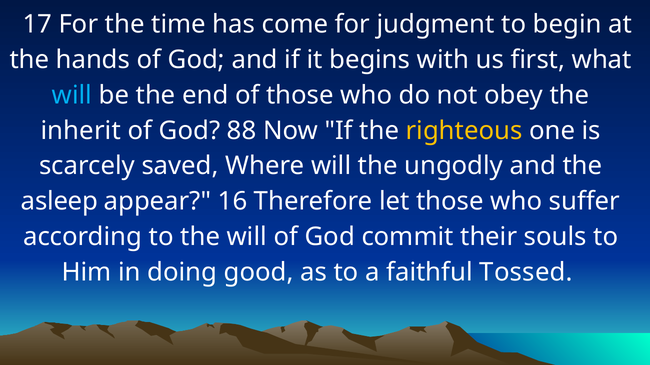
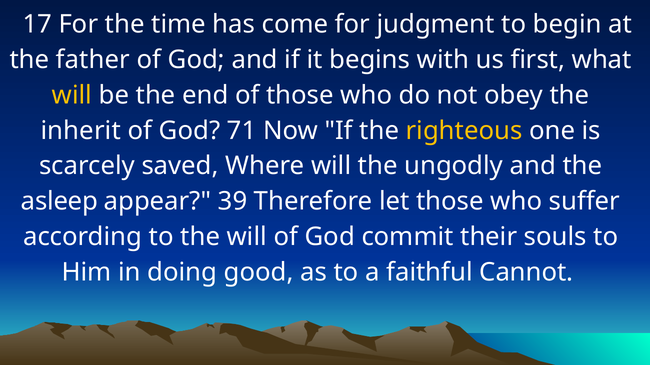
hands: hands -> father
will at (72, 95) colour: light blue -> yellow
88: 88 -> 71
16: 16 -> 39
Tossed: Tossed -> Cannot
